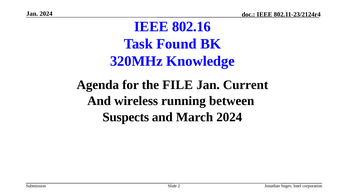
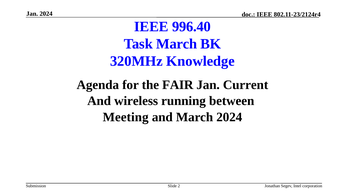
802.16: 802.16 -> 996.40
Task Found: Found -> March
FILE: FILE -> FAIR
Suspects: Suspects -> Meeting
